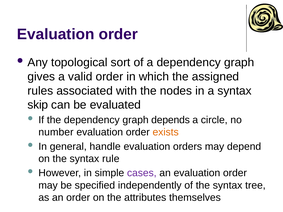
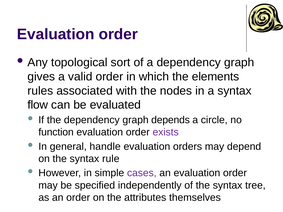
assigned: assigned -> elements
skip: skip -> flow
number: number -> function
exists colour: orange -> purple
